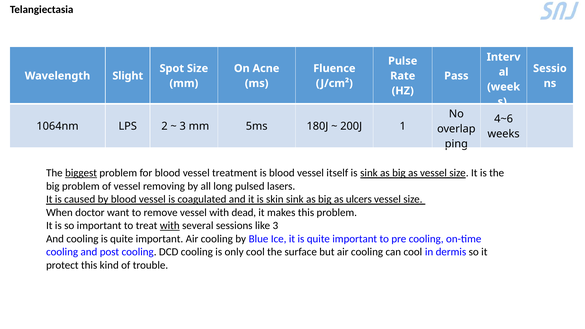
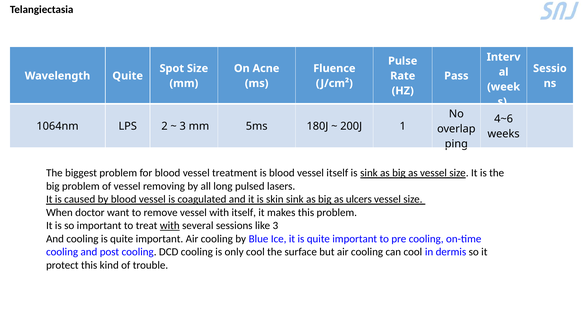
Wavelength Slight: Slight -> Quite
biggest underline: present -> none
with dead: dead -> itself
